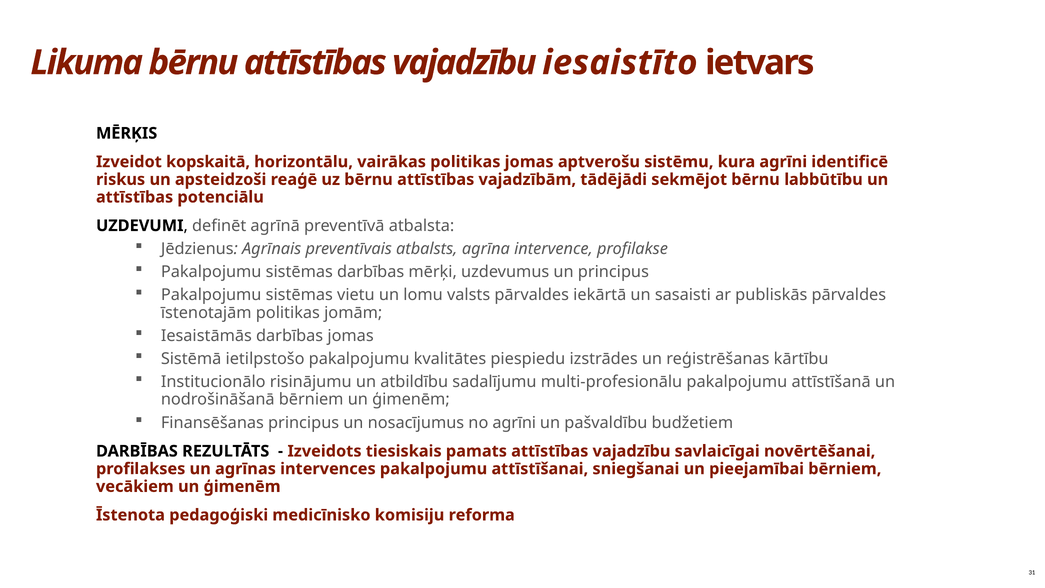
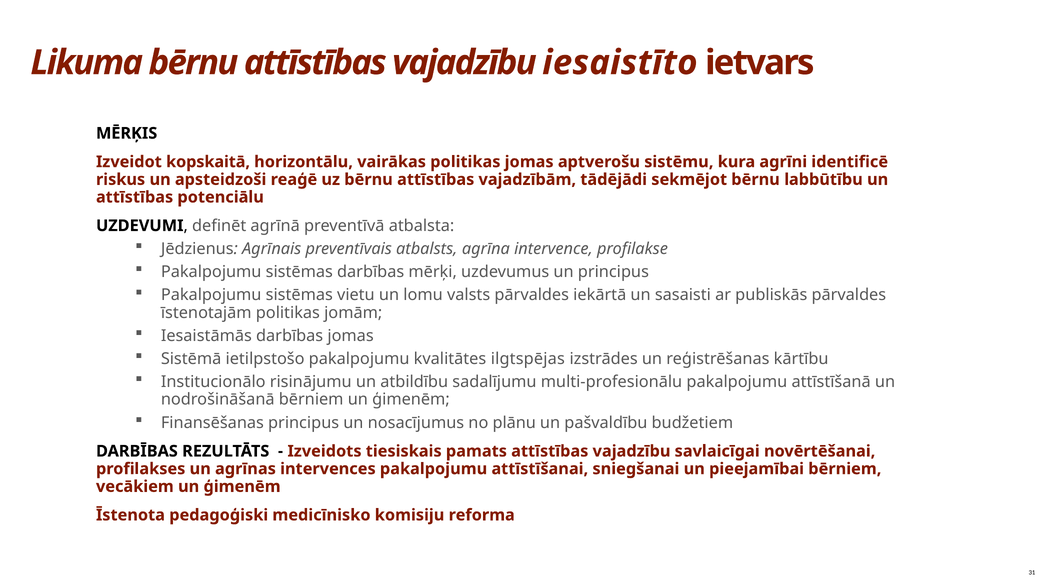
piespiedu: piespiedu -> ilgtspējas
no agrīni: agrīni -> plānu
